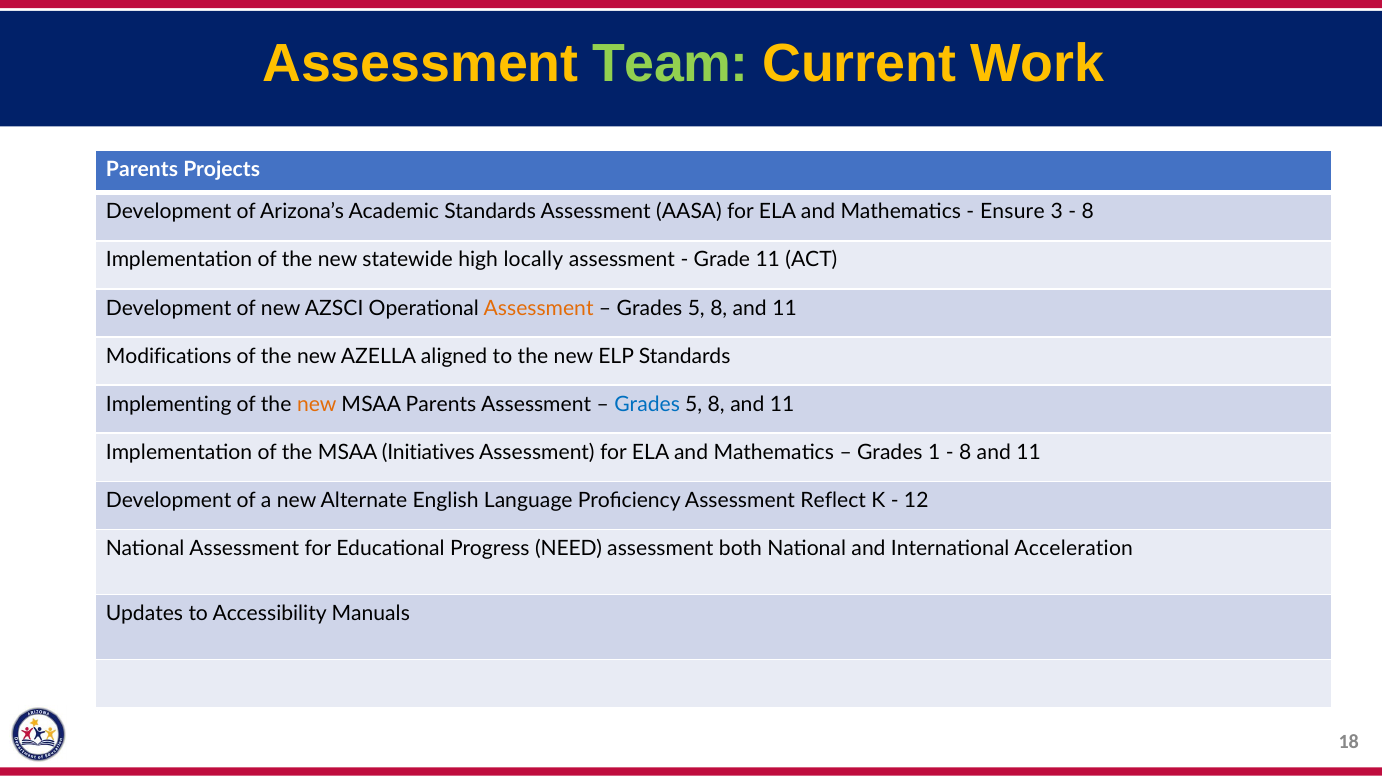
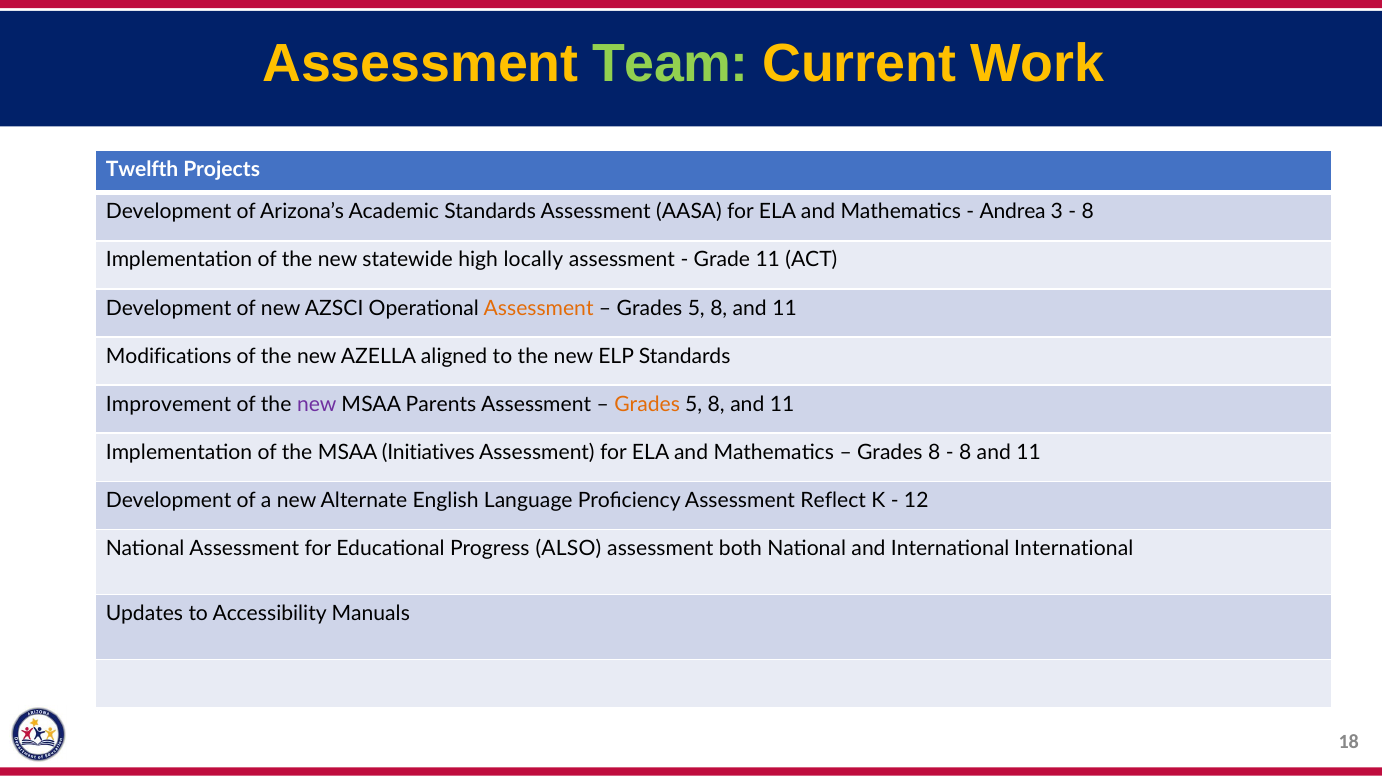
Parents at (142, 170): Parents -> Twelfth
Ensure: Ensure -> Andrea
Implementing: Implementing -> Improvement
new at (317, 405) colour: orange -> purple
Grades at (647, 405) colour: blue -> orange
Grades 1: 1 -> 8
NEED: NEED -> ALSO
International Acceleration: Acceleration -> International
